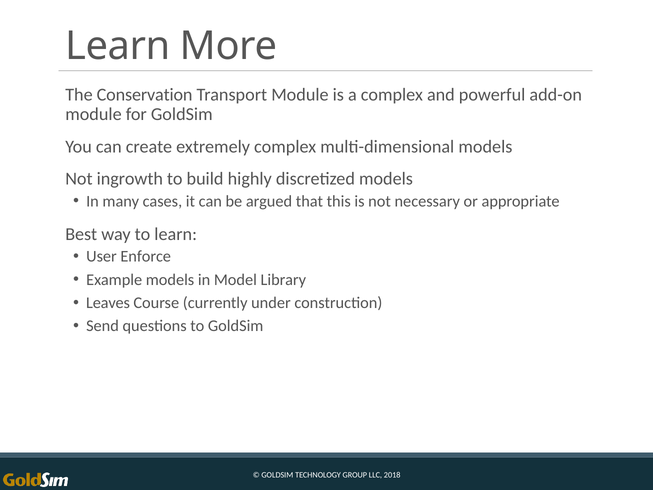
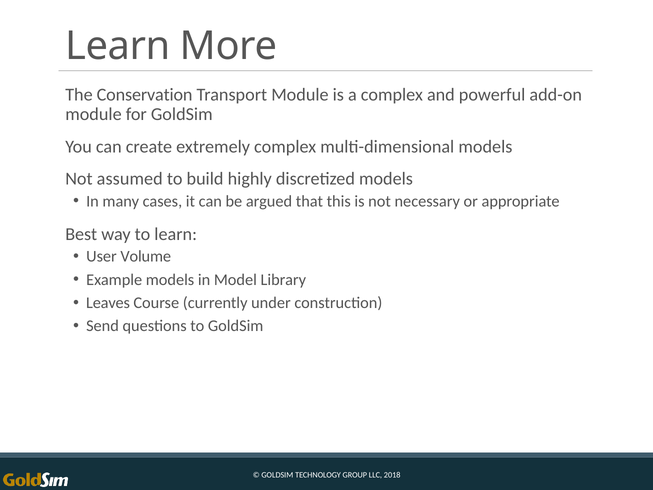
ingrowth: ingrowth -> assumed
Enforce: Enforce -> Volume
